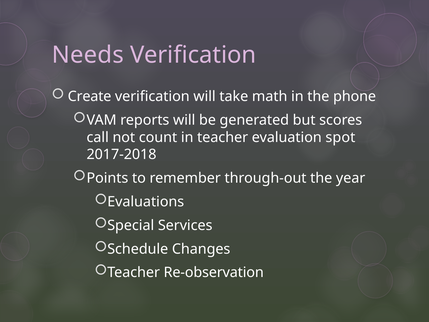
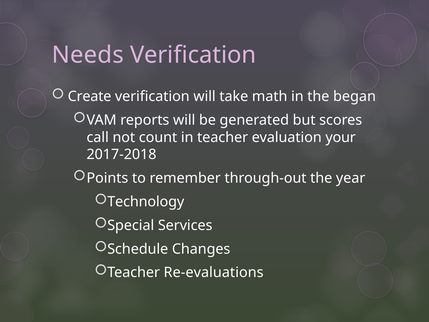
phone: phone -> began
spot: spot -> your
Evaluations: Evaluations -> Technology
Re-observation: Re-observation -> Re-evaluations
